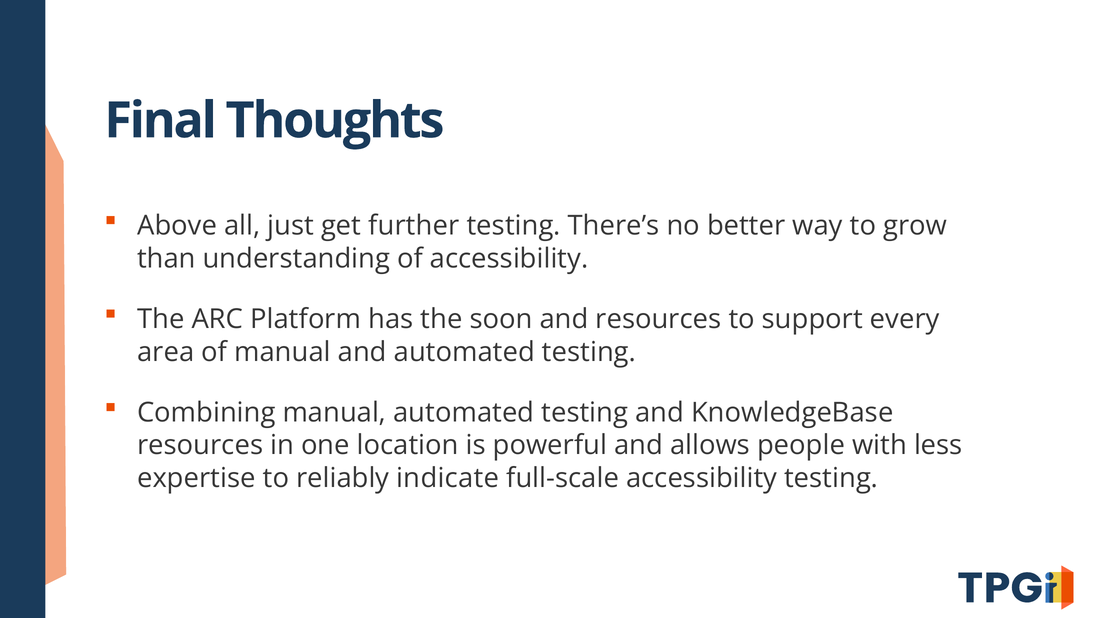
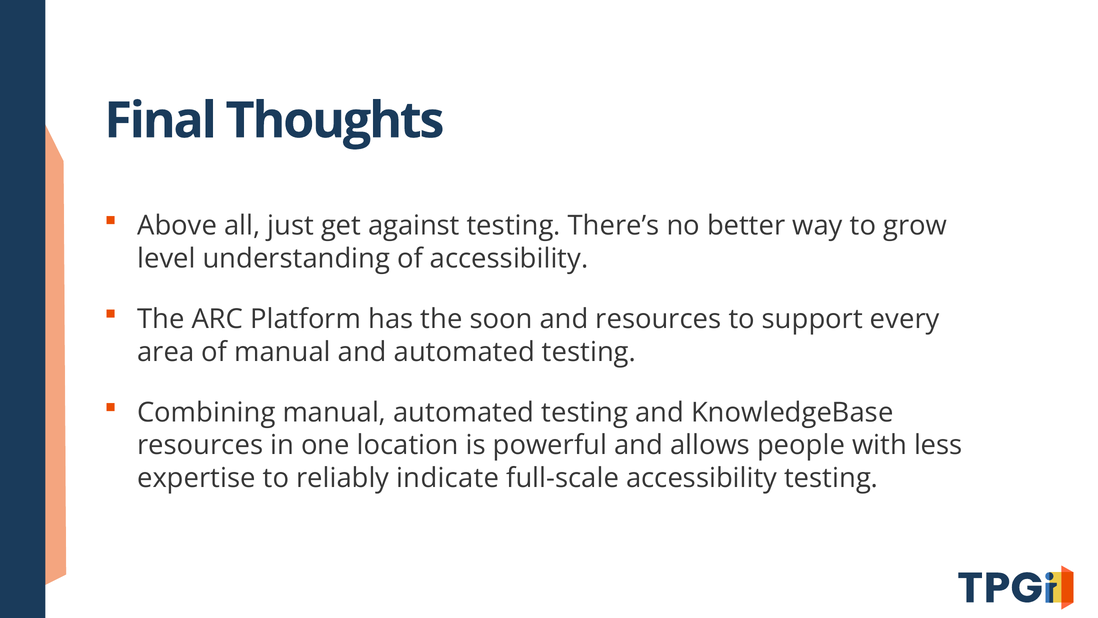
further: further -> against
than: than -> level
